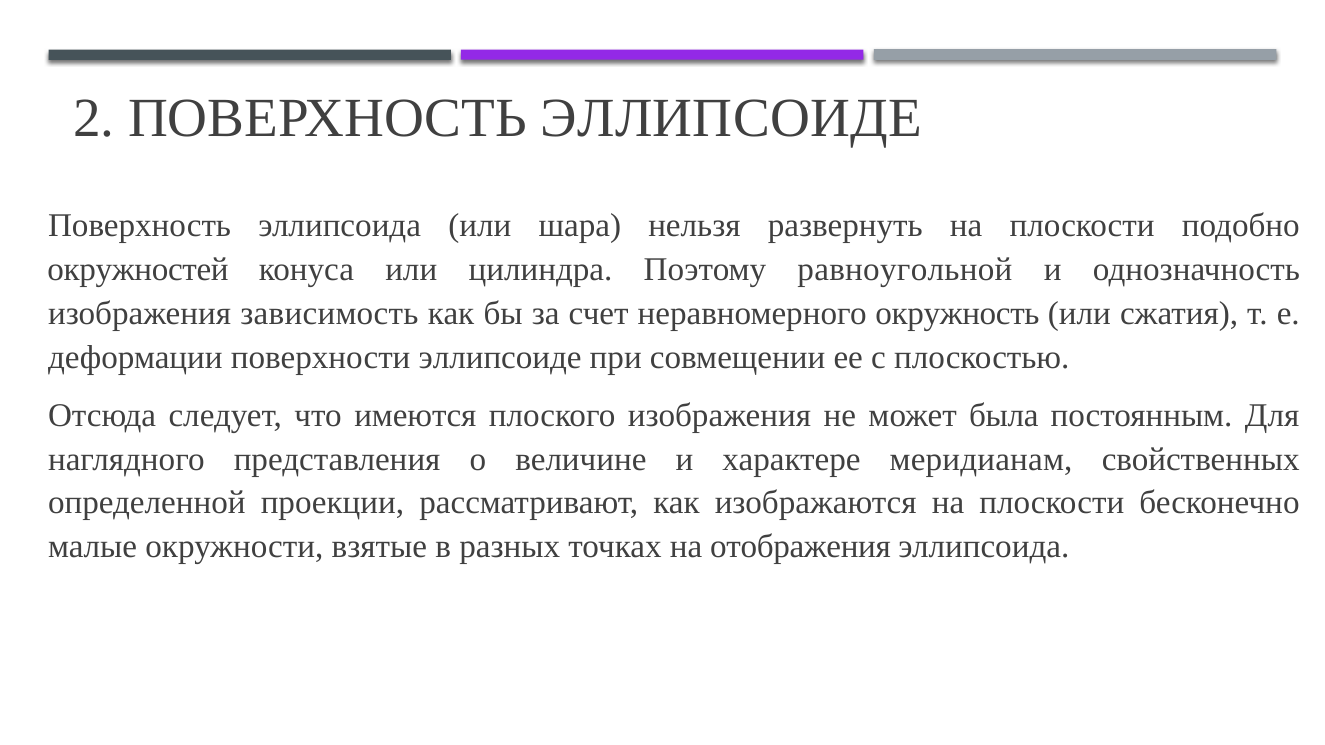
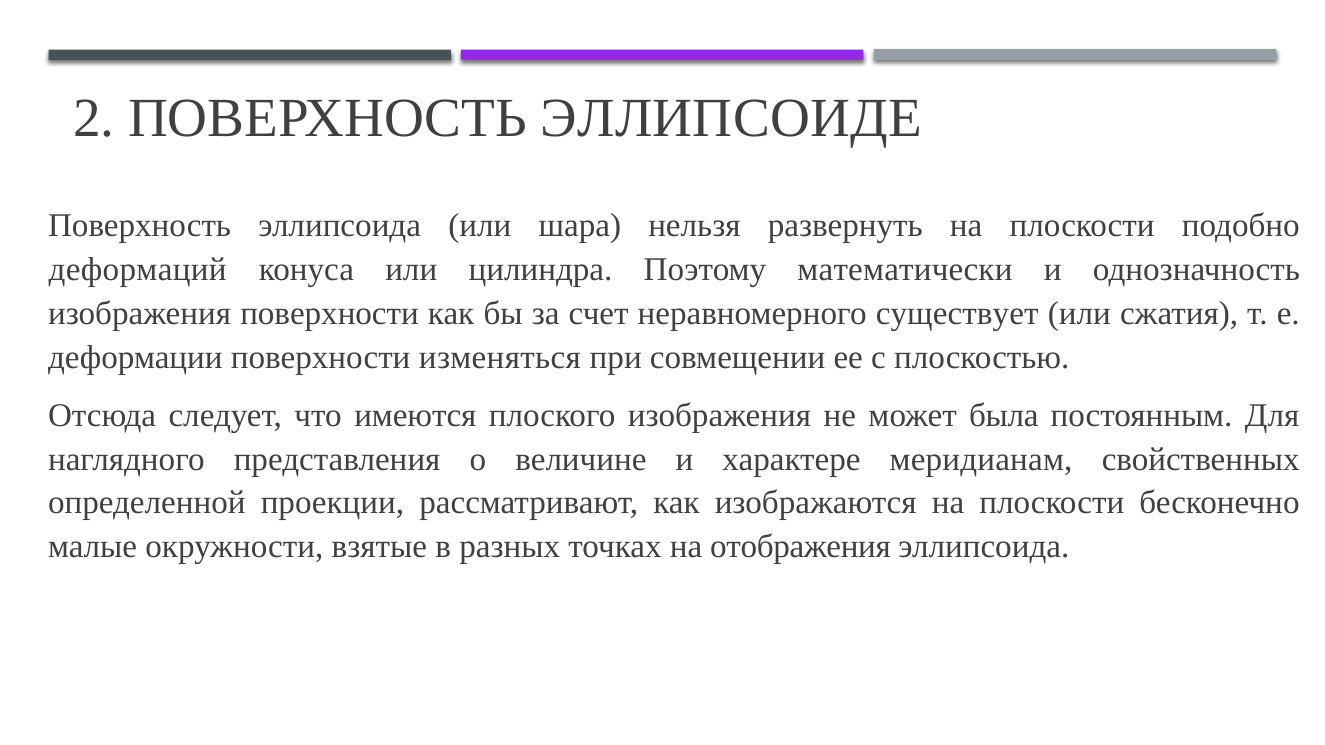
окружностей: окружностей -> деформаций
равноугольной: равноугольной -> математически
изображения зависимость: зависимость -> поверхности
окружность: окружность -> существует
поверхности эллипсоиде: эллипсоиде -> изменяться
